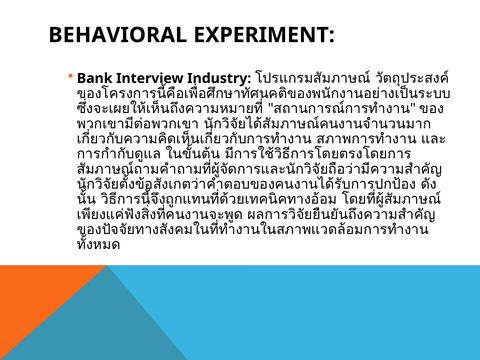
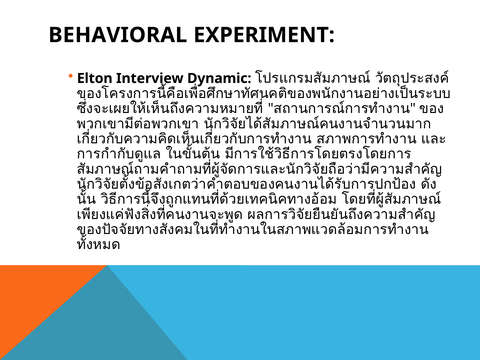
Bank: Bank -> Elton
Industry: Industry -> Dynamic
